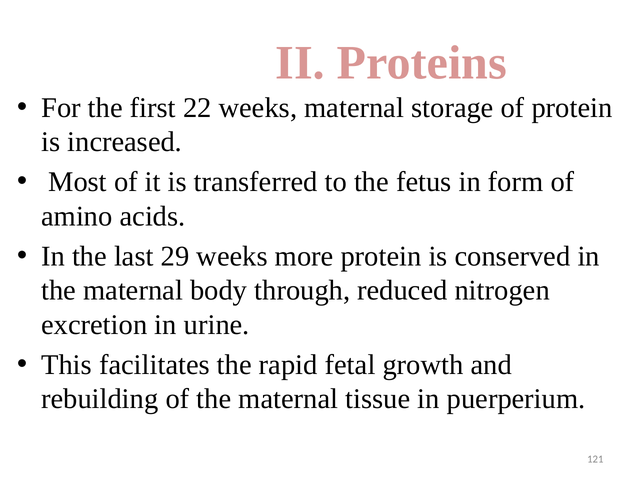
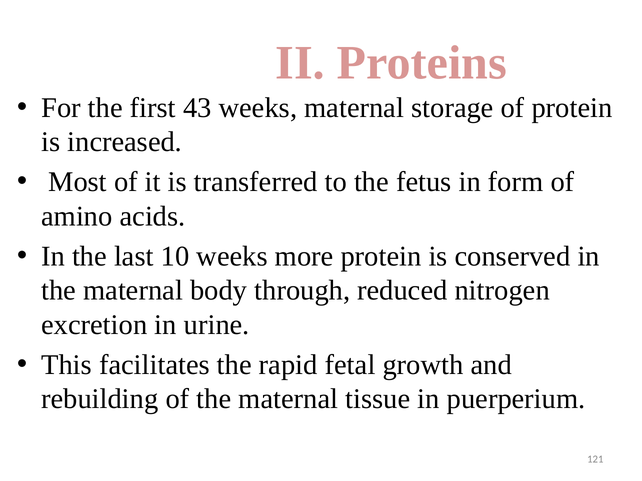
22: 22 -> 43
29: 29 -> 10
